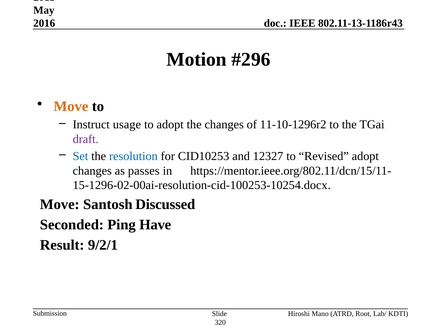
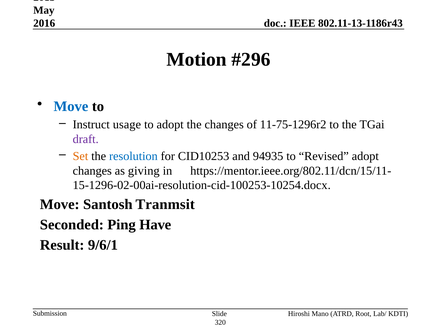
Move at (71, 107) colour: orange -> blue
11-10-1296r2: 11-10-1296r2 -> 11-75-1296r2
Set colour: blue -> orange
12327: 12327 -> 94935
passes: passes -> giving
Discussed: Discussed -> Tranmsit
9/2/1: 9/2/1 -> 9/6/1
